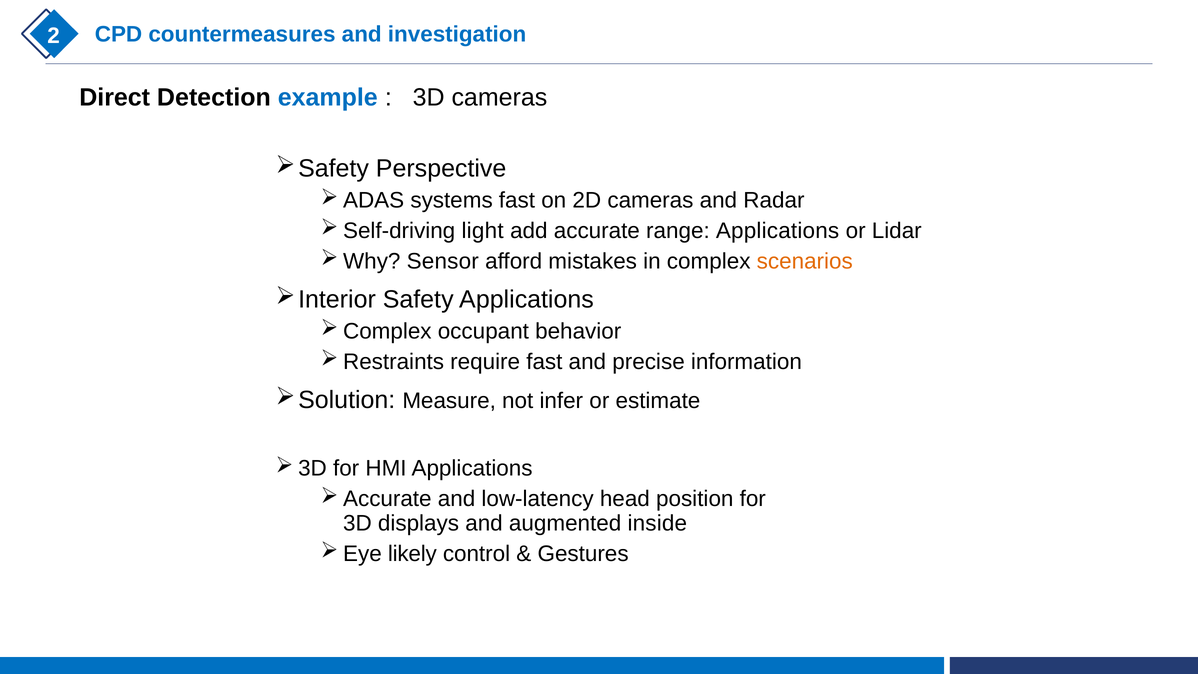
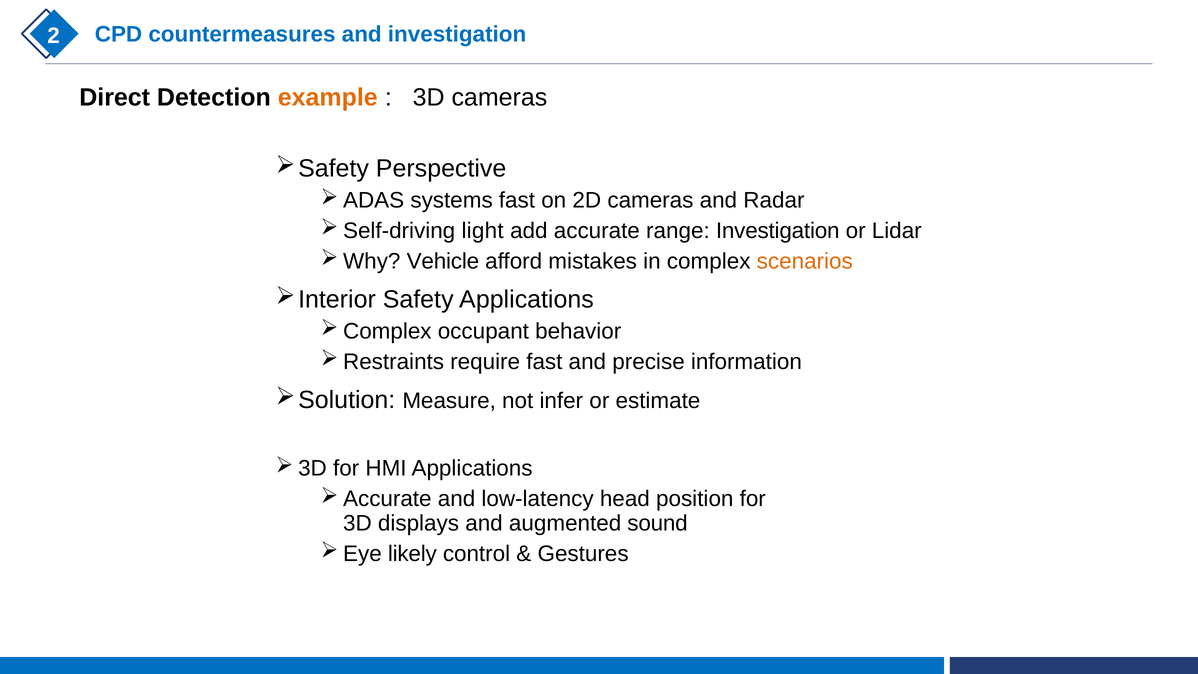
example colour: blue -> orange
range Applications: Applications -> Investigation
Sensor: Sensor -> Vehicle
inside: inside -> sound
